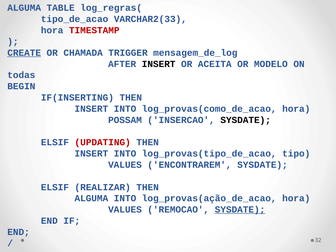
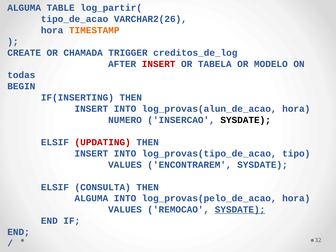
log_regras(: log_regras( -> log_partir(
VARCHAR2(33: VARCHAR2(33 -> VARCHAR2(26
TIMESTAMP colour: red -> orange
CREATE underline: present -> none
mensagem_de_log: mensagem_de_log -> creditos_de_log
INSERT at (159, 64) colour: black -> red
ACEITA: ACEITA -> TABELA
log_provas(como_de_acao: log_provas(como_de_acao -> log_provas(alun_de_acao
POSSAM: POSSAM -> NUMERO
REALIZAR: REALIZAR -> CONSULTA
log_provas(ação_de_acao: log_provas(ação_de_acao -> log_provas(pelo_de_acao
